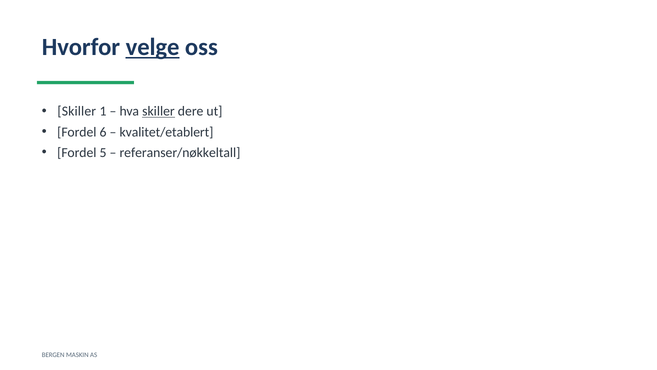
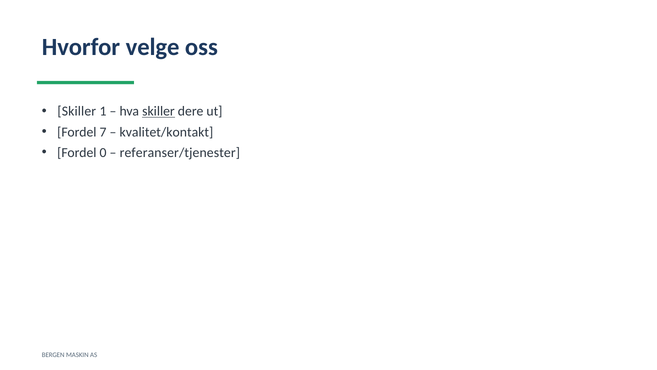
velge underline: present -> none
6: 6 -> 7
kvalitet/etablert: kvalitet/etablert -> kvalitet/kontakt
5: 5 -> 0
referanser/nøkkeltall: referanser/nøkkeltall -> referanser/tjenester
